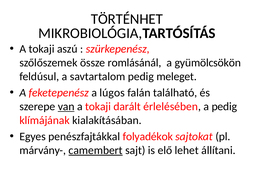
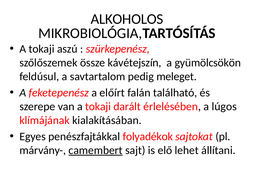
TÖRTÉNHET: TÖRTÉNHET -> ALKOHOLOS
romlásánál: romlásánál -> kávétejszín
lúgos: lúgos -> előírt
van underline: present -> none
a pedig: pedig -> lúgos
